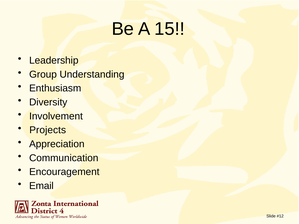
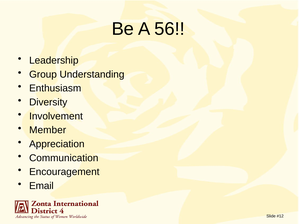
15: 15 -> 56
Projects: Projects -> Member
